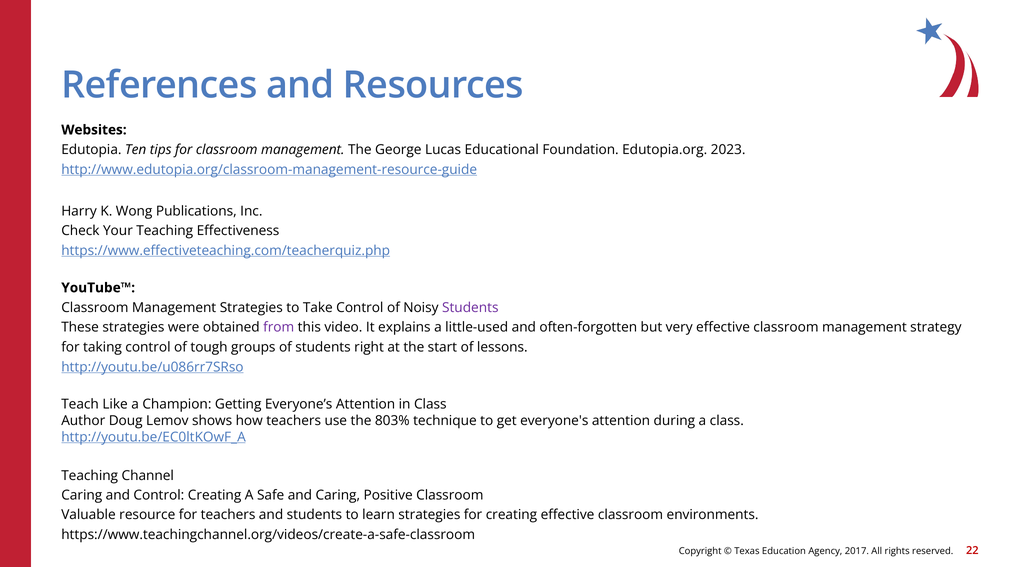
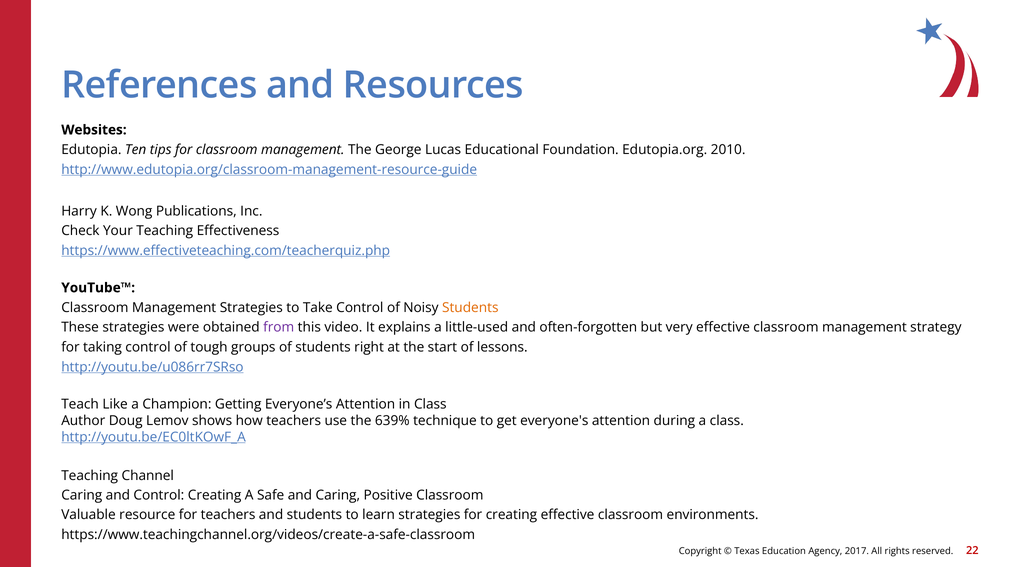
2023: 2023 -> 2010
Students at (470, 308) colour: purple -> orange
803%: 803% -> 639%
